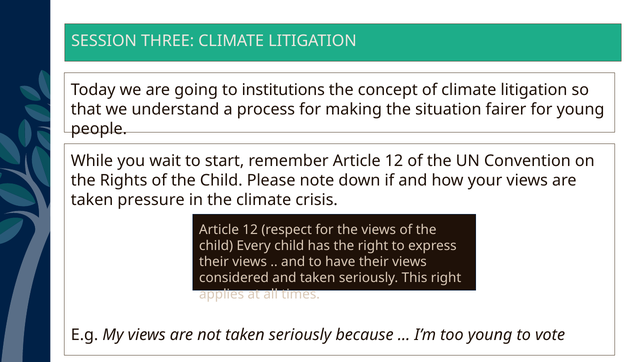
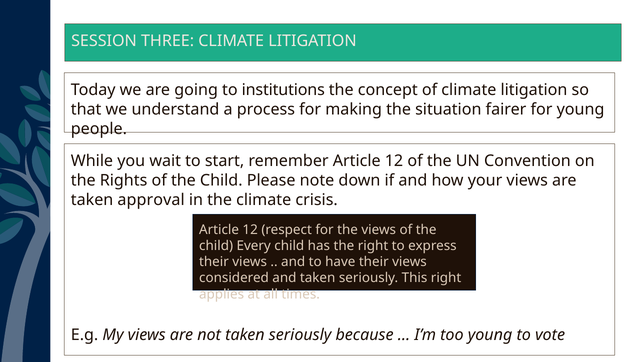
pressure: pressure -> approval
